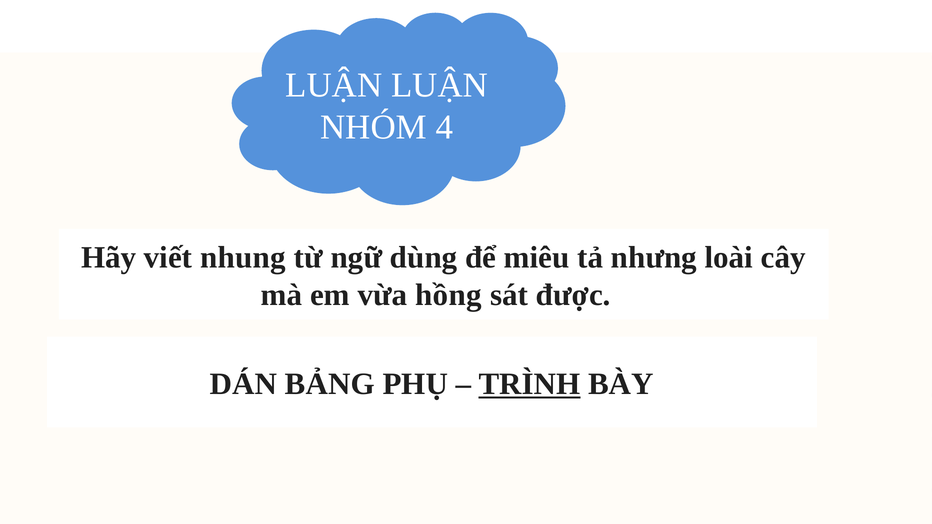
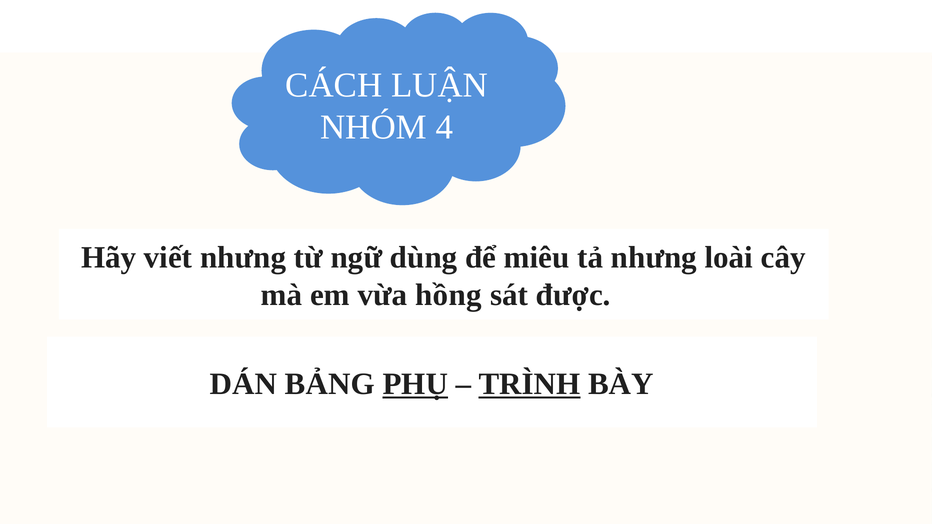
LUẬN at (334, 85): LUẬN -> CÁCH
viết nhung: nhung -> nhưng
PHỤ underline: none -> present
